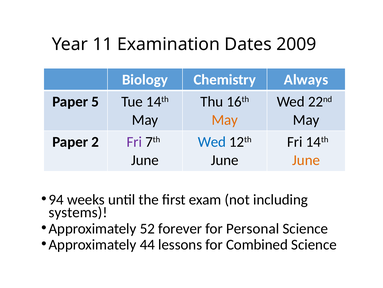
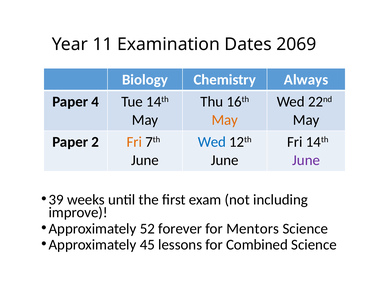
2009: 2009 -> 2069
5: 5 -> 4
Fri at (134, 142) colour: purple -> orange
June at (306, 160) colour: orange -> purple
94: 94 -> 39
systems: systems -> improve
Personal: Personal -> Mentors
44: 44 -> 45
